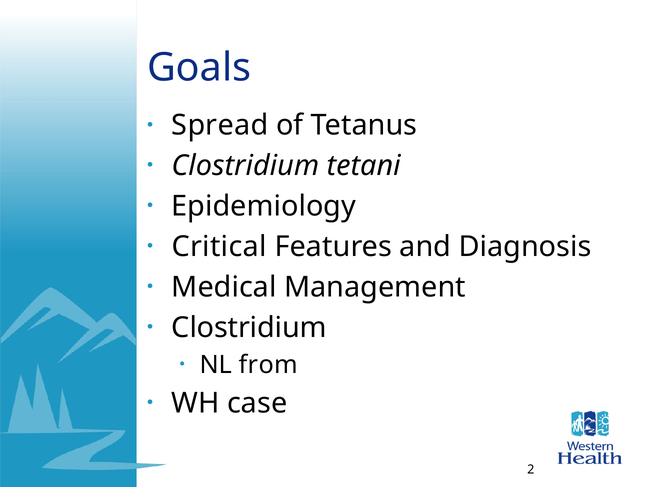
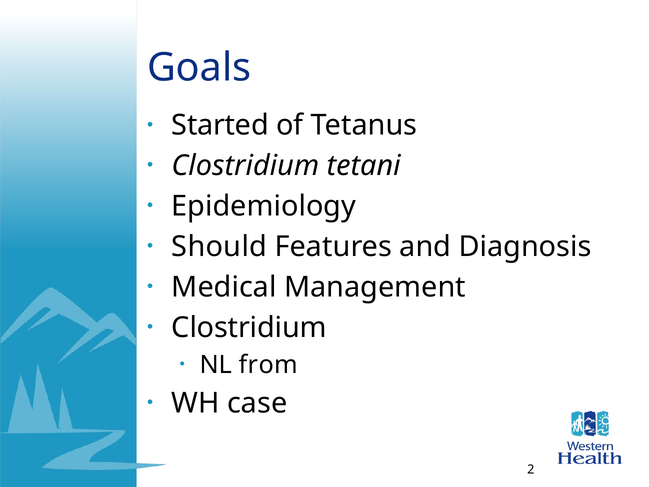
Spread: Spread -> Started
Critical: Critical -> Should
